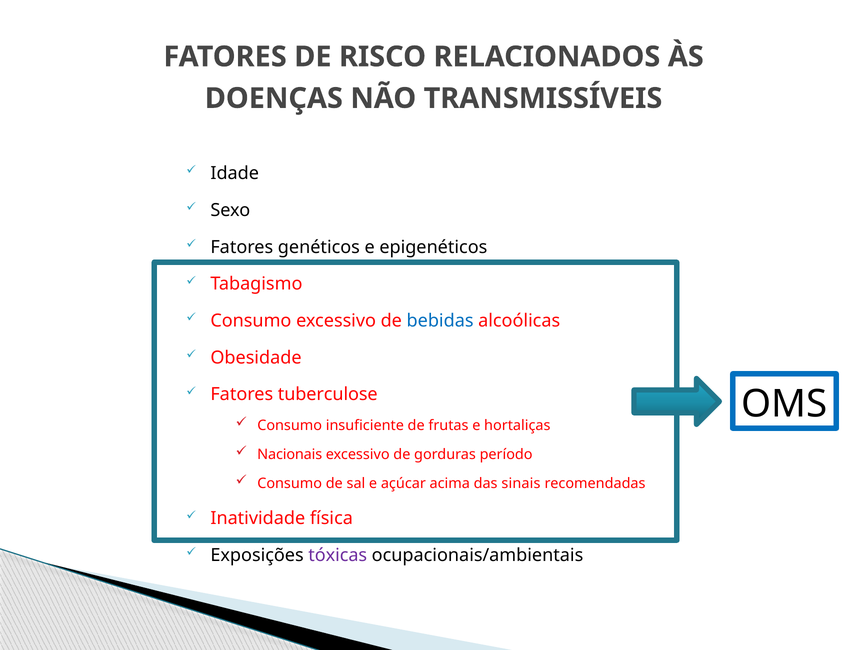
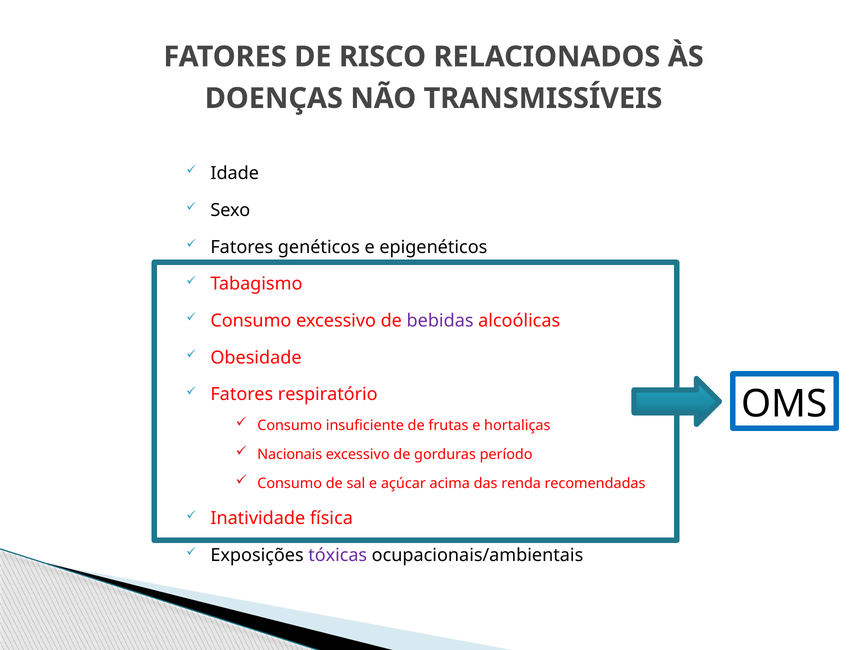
bebidas colour: blue -> purple
tuberculose: tuberculose -> respiratório
sinais: sinais -> renda
